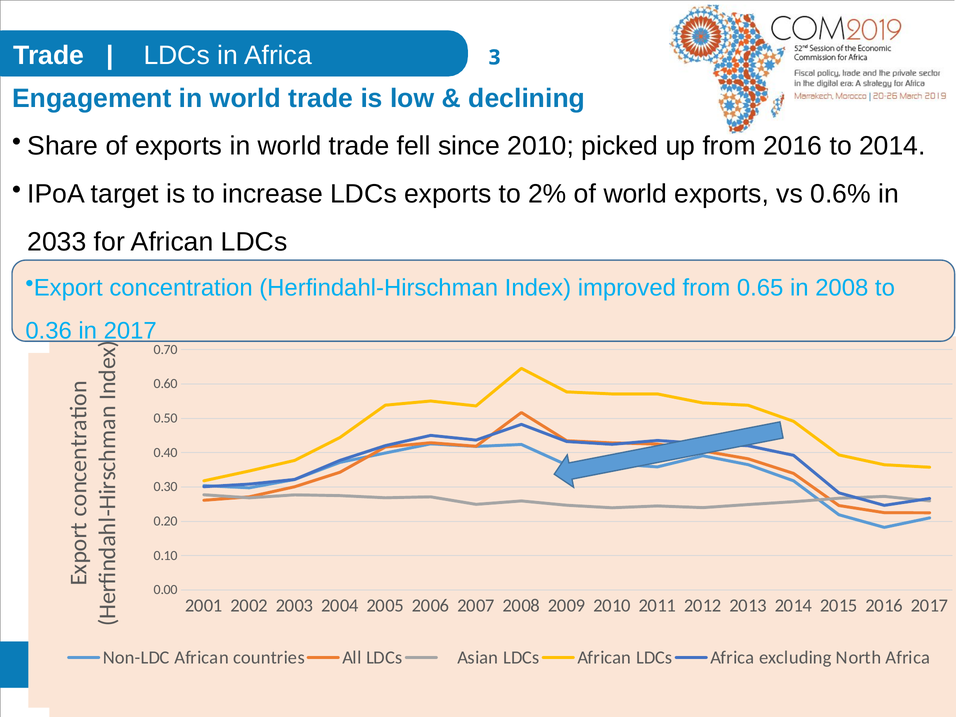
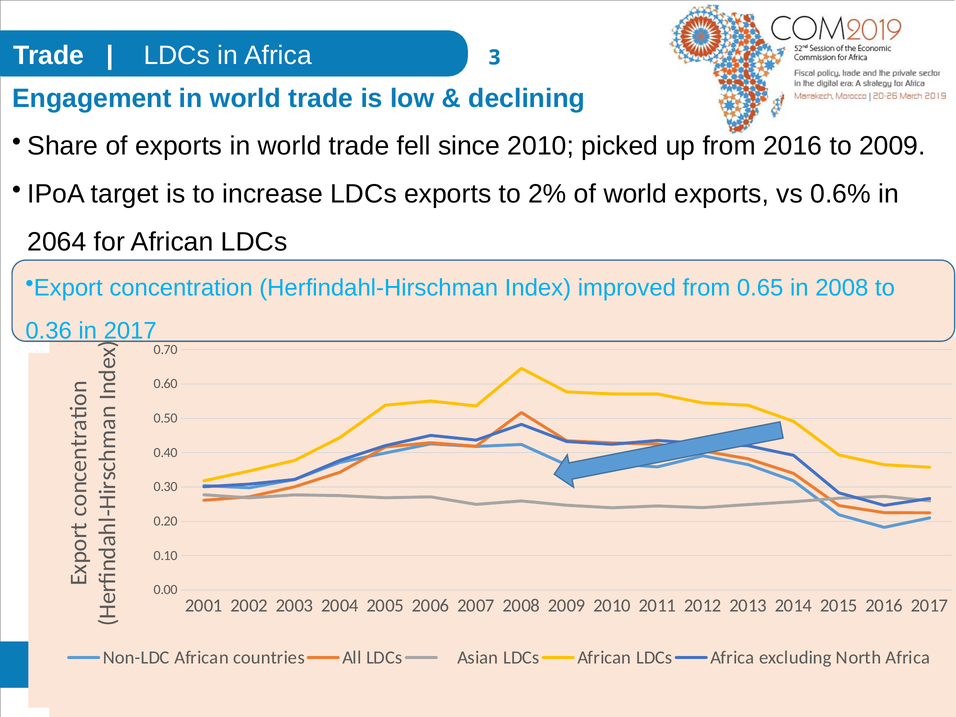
to 2014: 2014 -> 2009
2033: 2033 -> 2064
